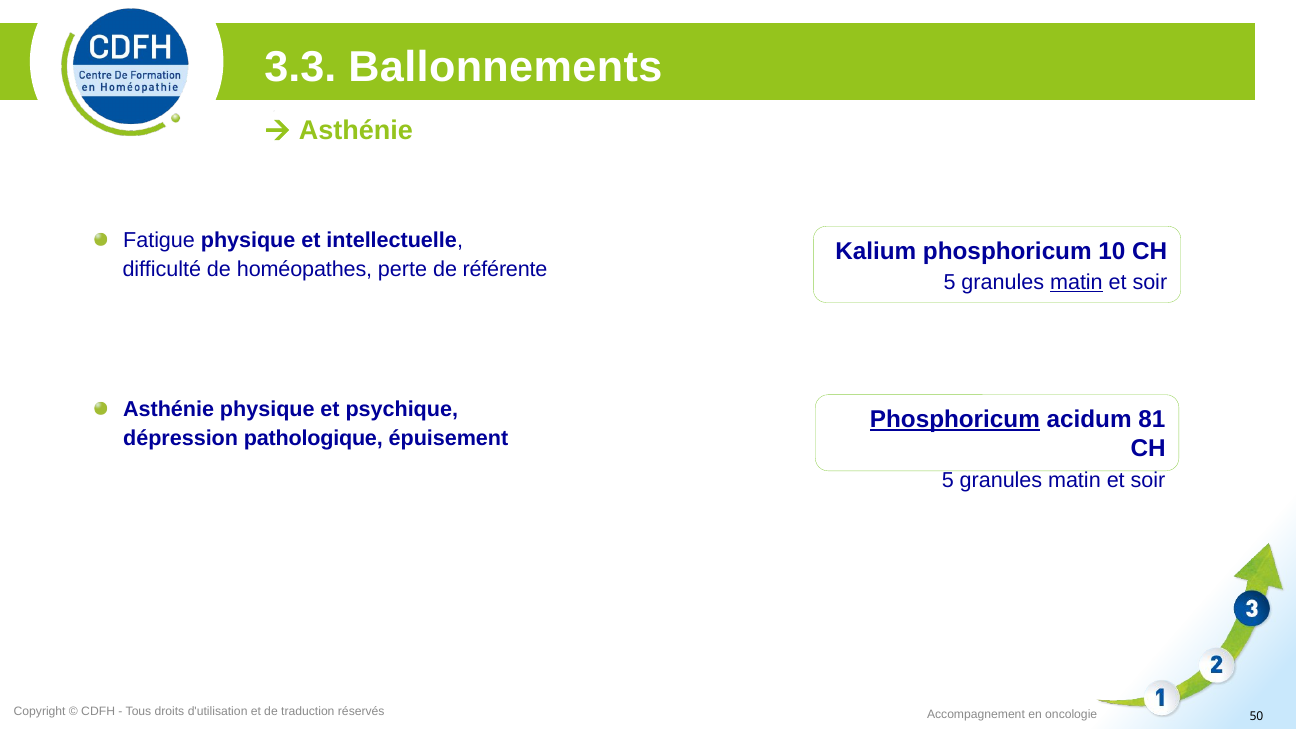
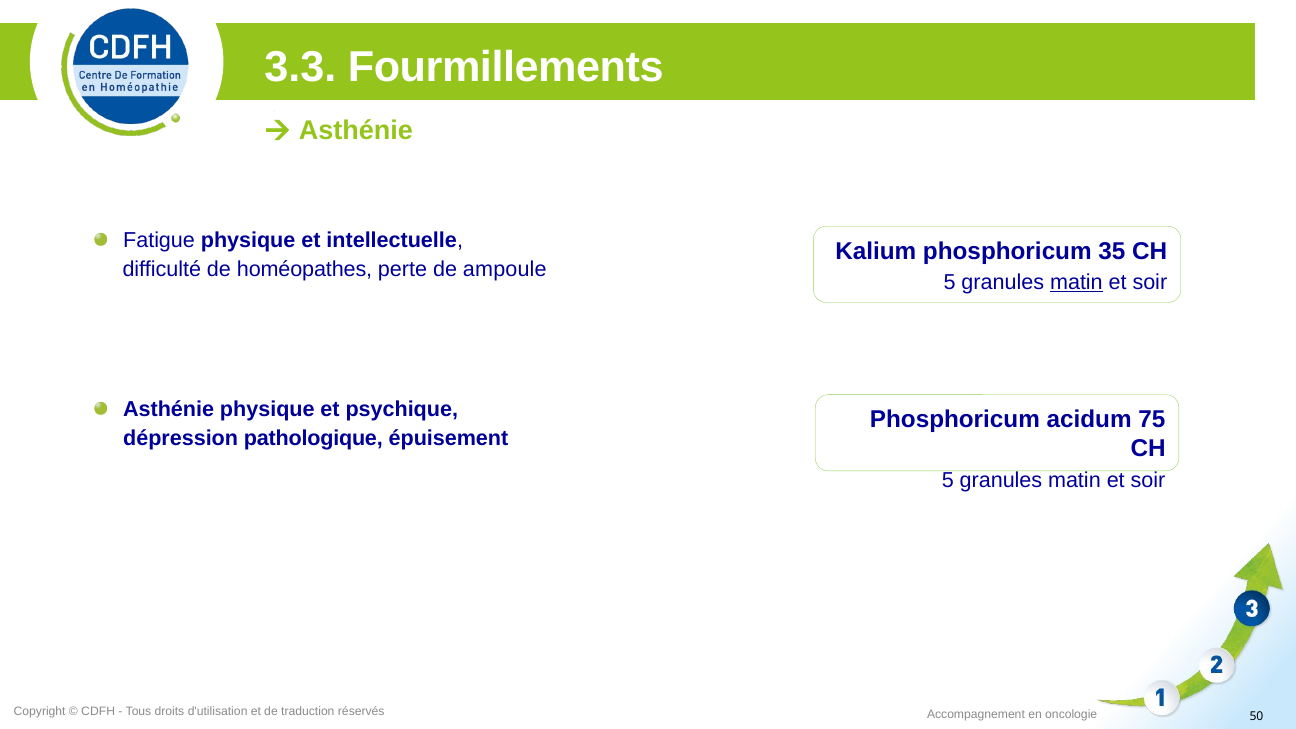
Ballonnements: Ballonnements -> Fourmillements
10: 10 -> 35
référente: référente -> ampoule
Phosphoricum at (955, 419) underline: present -> none
81: 81 -> 75
